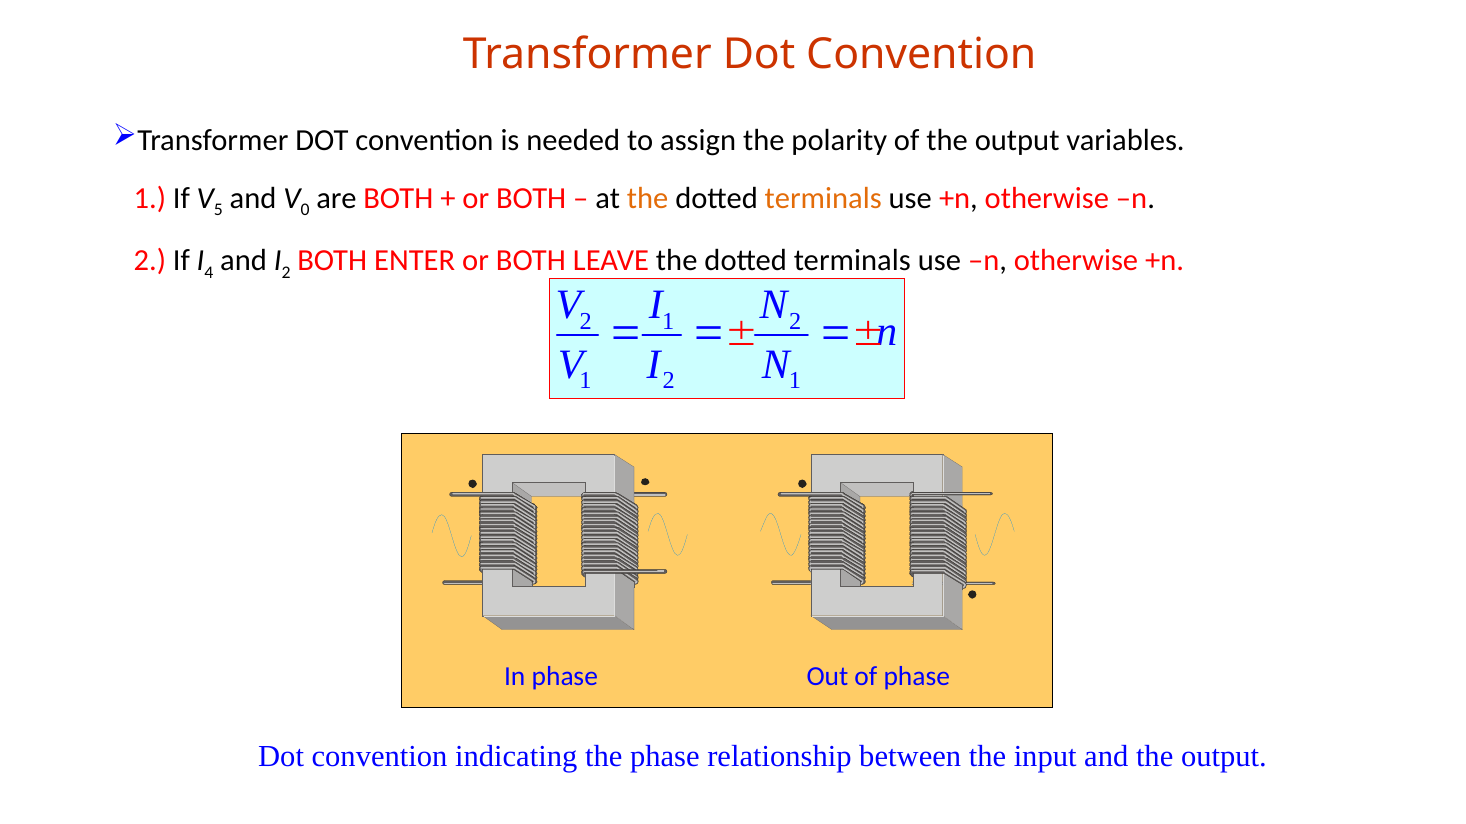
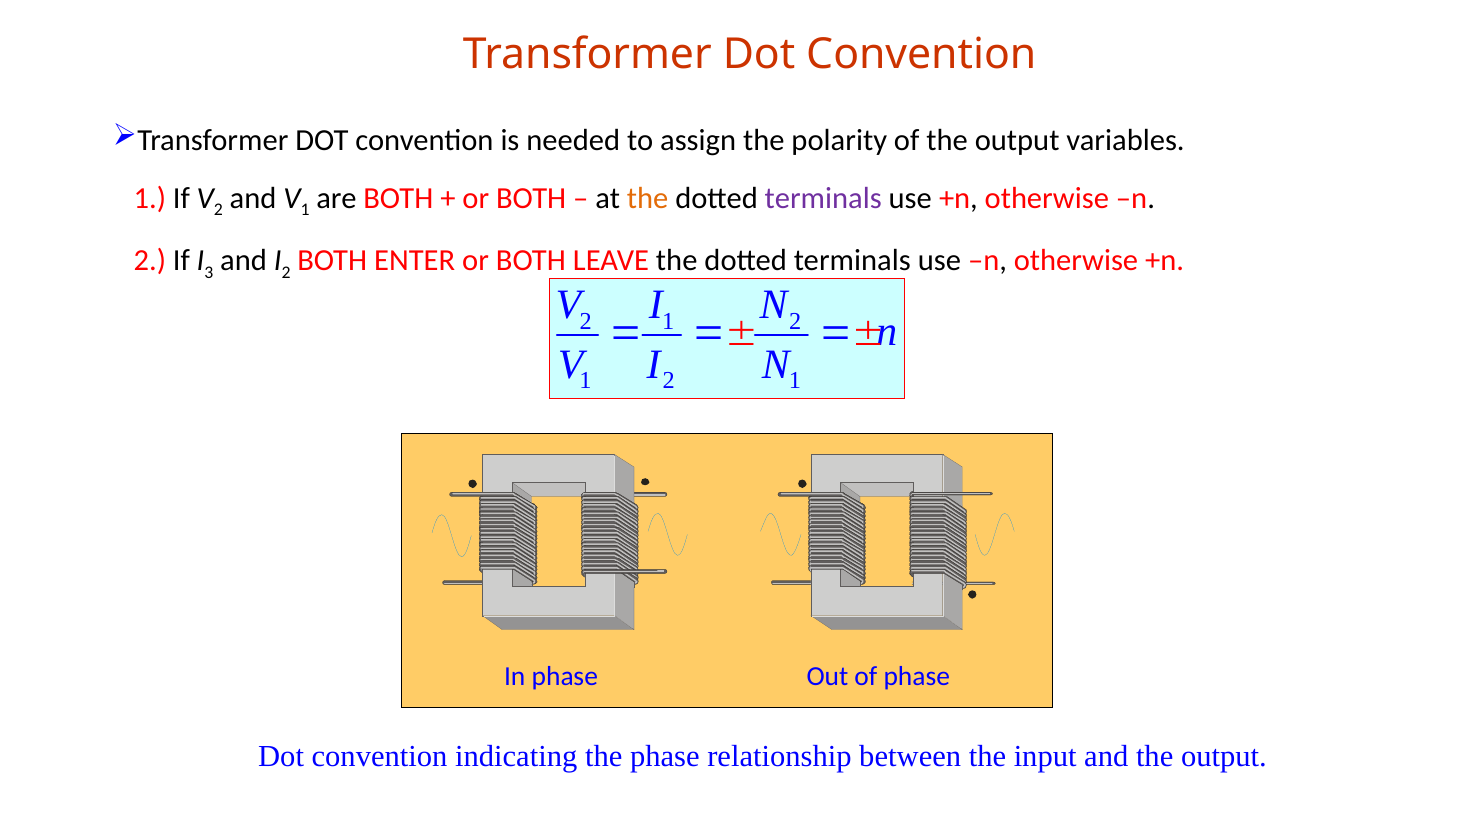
5 at (218, 210): 5 -> 2
0 at (305, 210): 0 -> 1
terminals at (823, 198) colour: orange -> purple
4: 4 -> 3
